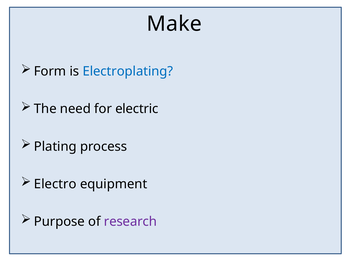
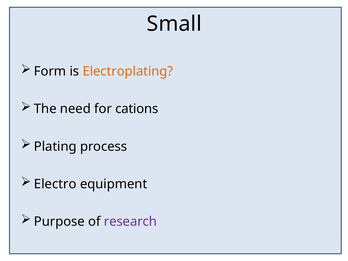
Make: Make -> Small
Electroplating colour: blue -> orange
electric: electric -> cations
